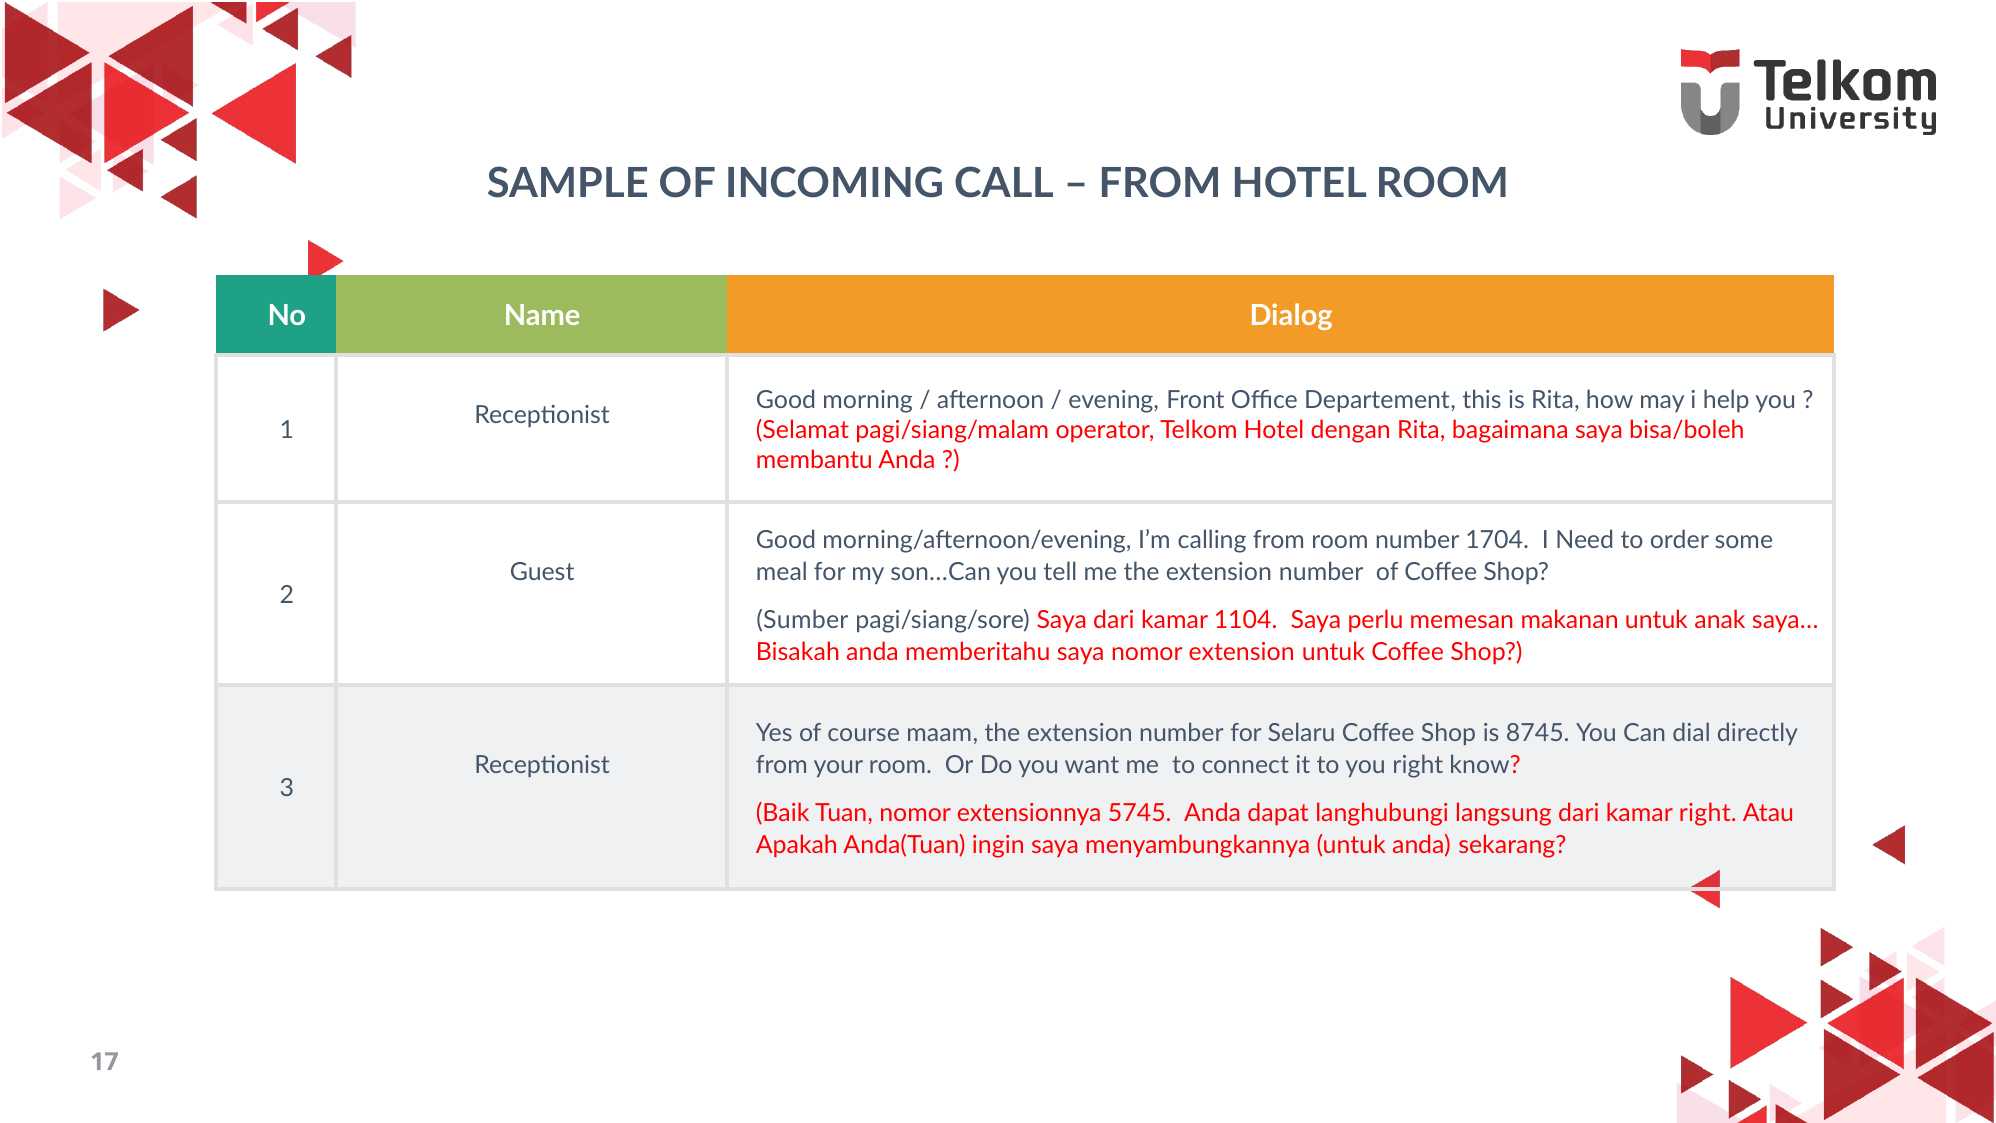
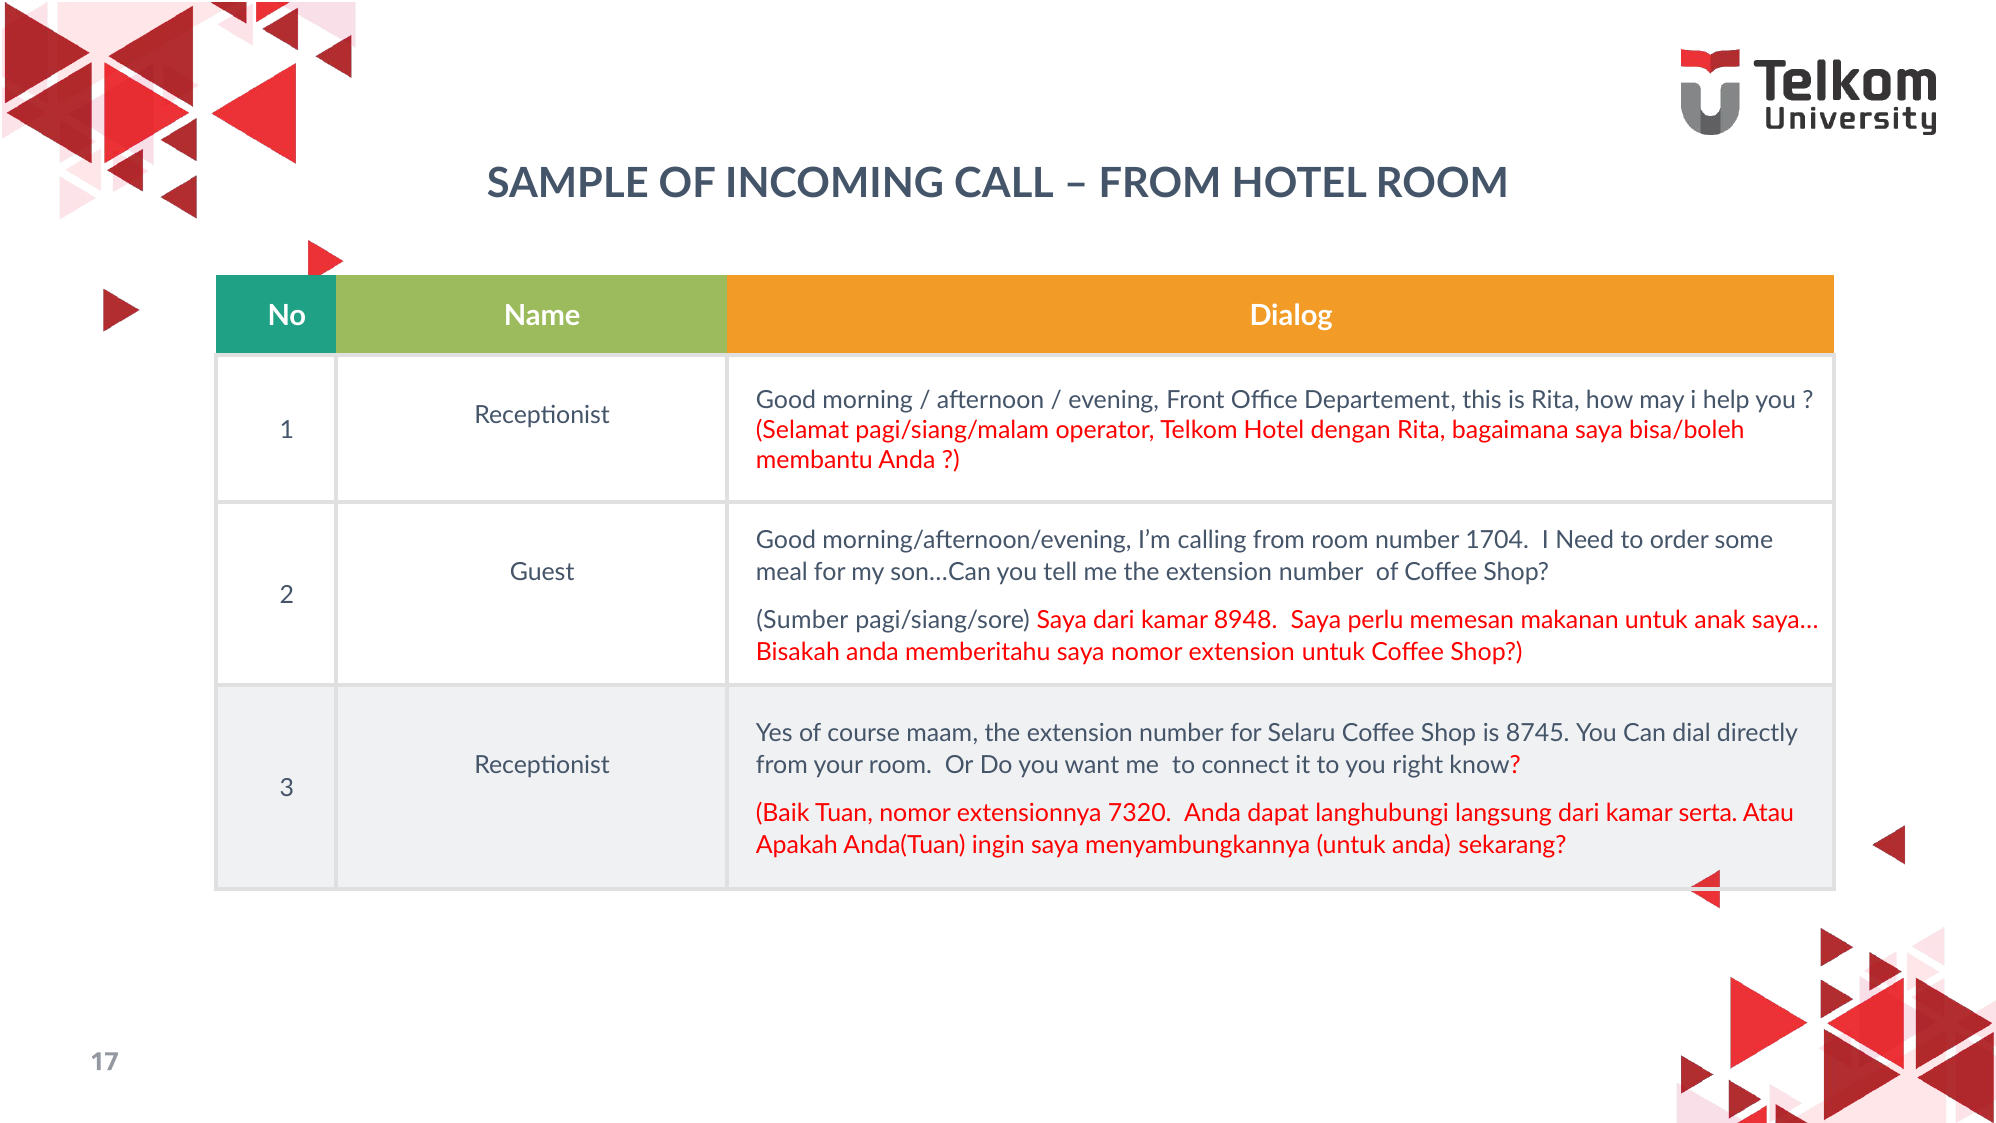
1104: 1104 -> 8948
5745: 5745 -> 7320
kamar right: right -> serta
